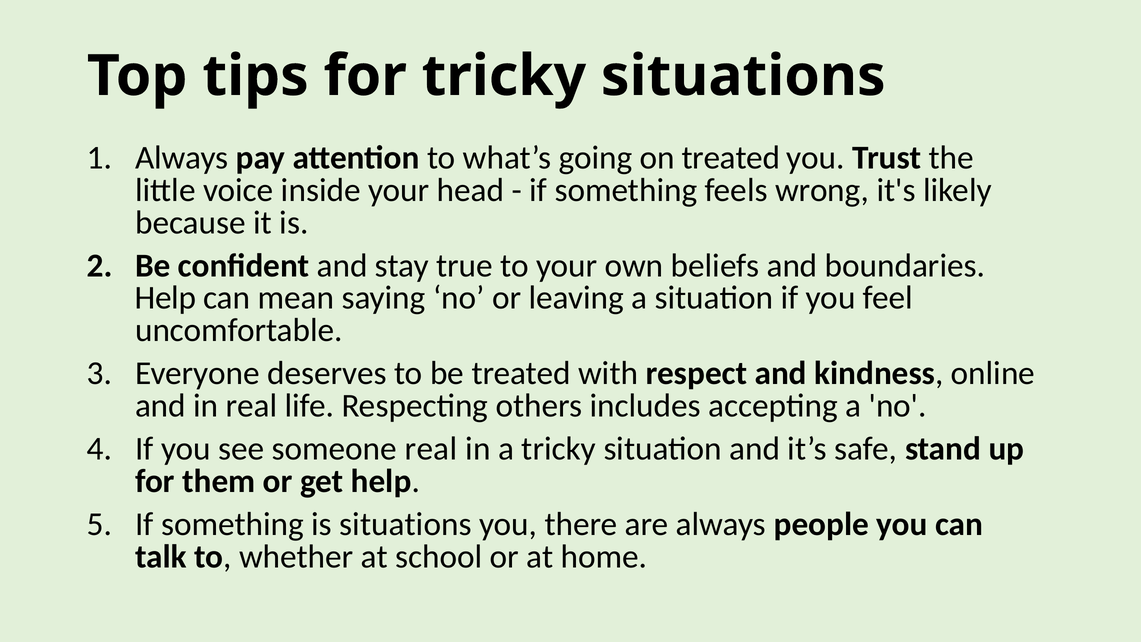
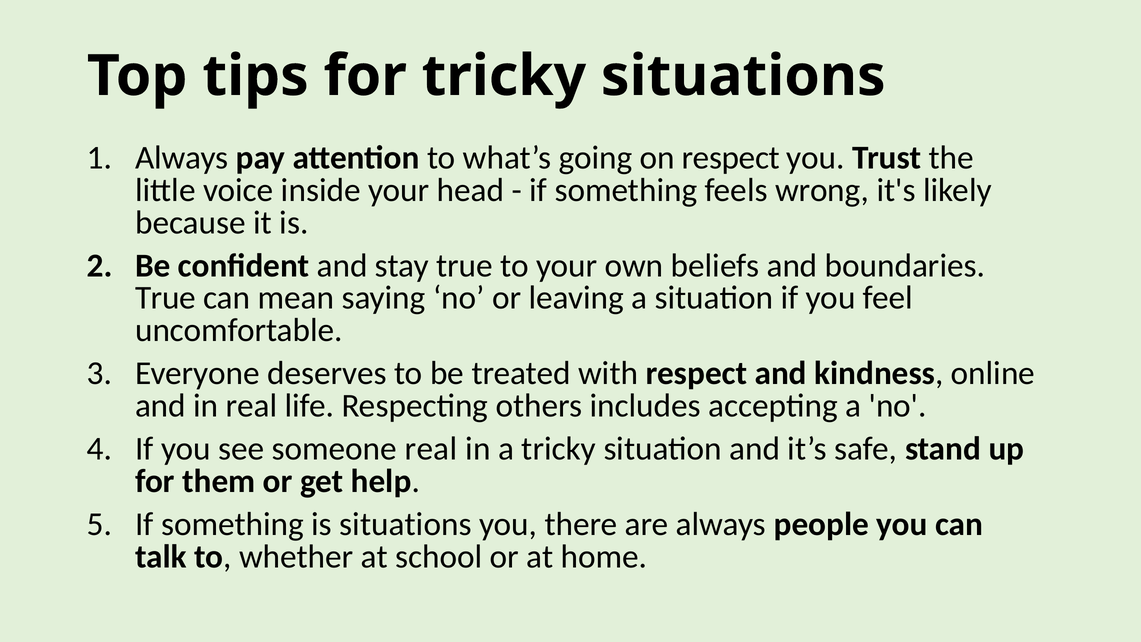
on treated: treated -> respect
Help at (165, 298): Help -> True
